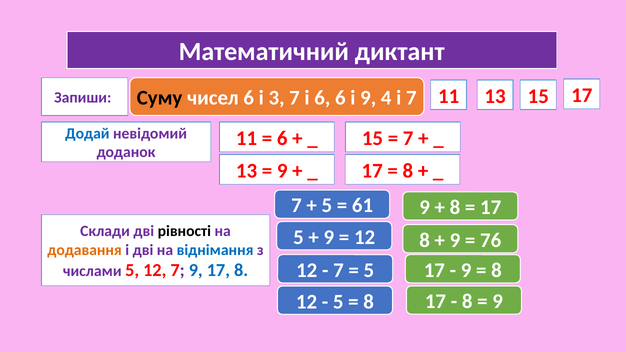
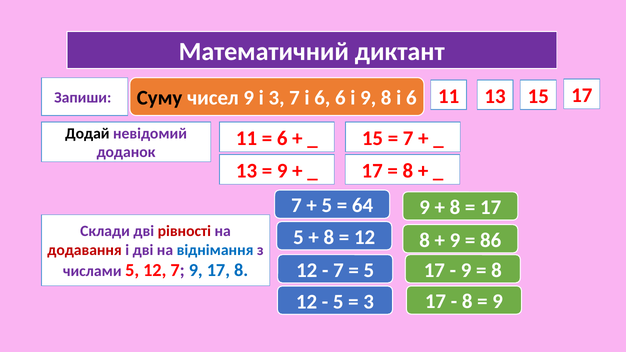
чисел 6: 6 -> 9
9 4: 4 -> 8
7 at (411, 98): 7 -> 6
Додай colour: blue -> black
61: 61 -> 64
рівності colour: black -> red
9 at (329, 237): 9 -> 8
76: 76 -> 86
додавання colour: orange -> red
8 at (369, 302): 8 -> 3
